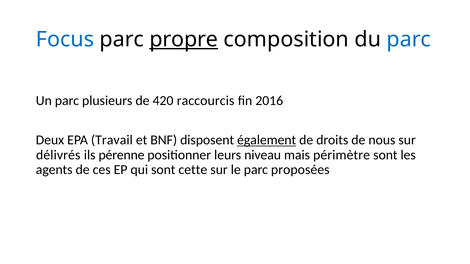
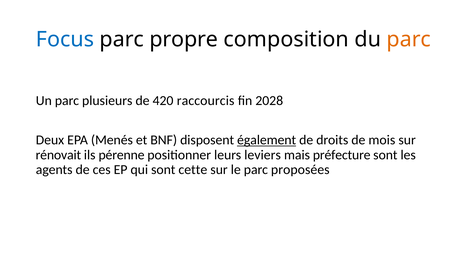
propre underline: present -> none
parc at (409, 39) colour: blue -> orange
2016: 2016 -> 2028
Travail: Travail -> Menés
nous: nous -> mois
délivrés: délivrés -> rénovait
niveau: niveau -> leviers
périmètre: périmètre -> préfecture
